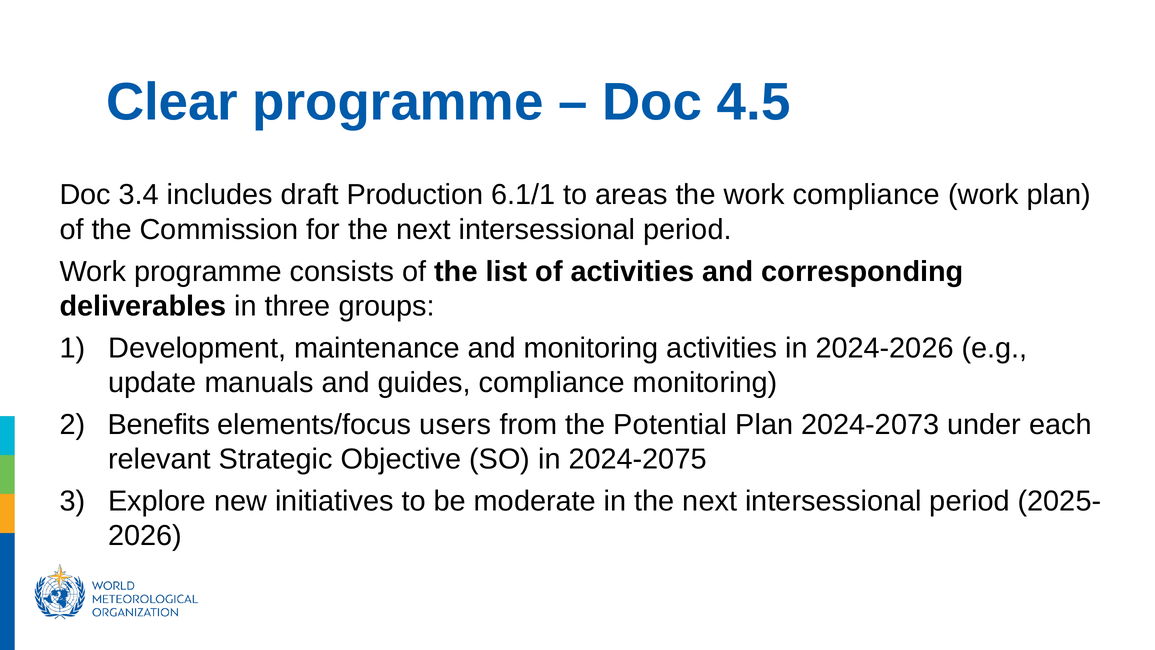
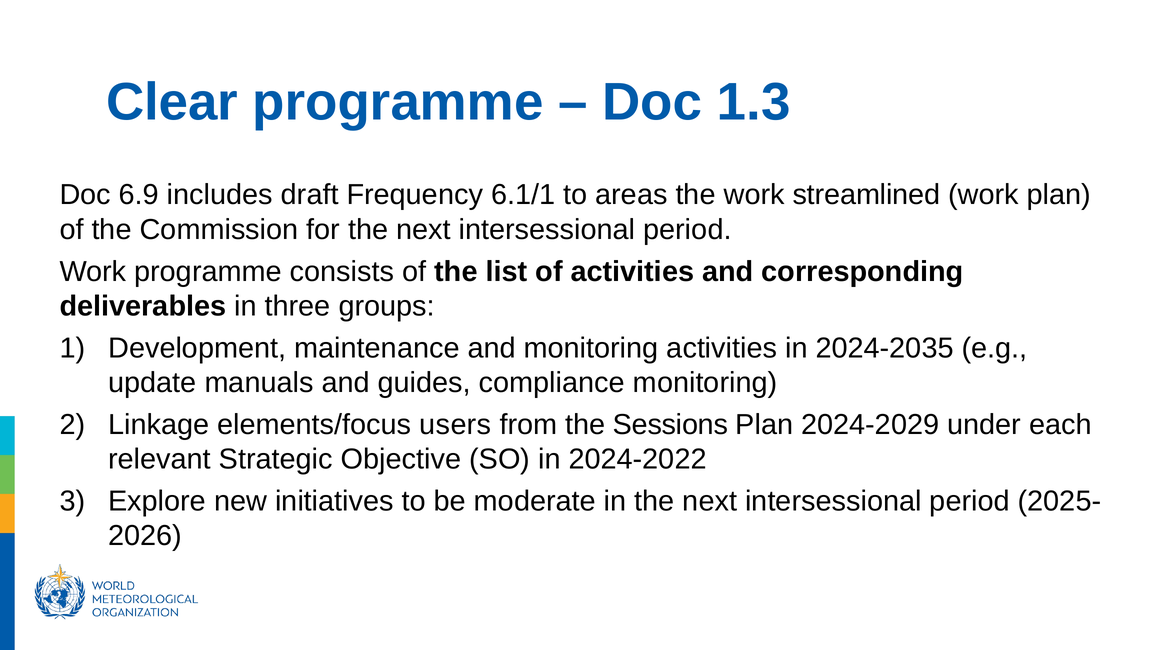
4.5: 4.5 -> 1.3
3.4: 3.4 -> 6.9
Production: Production -> Frequency
work compliance: compliance -> streamlined
2024-2026: 2024-2026 -> 2024-2035
Benefits: Benefits -> Linkage
Potential: Potential -> Sessions
2024-2073: 2024-2073 -> 2024-2029
2024-2075: 2024-2075 -> 2024-2022
